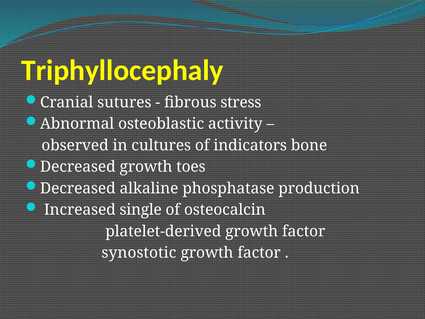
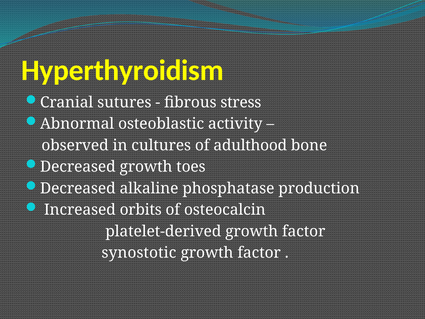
Triphyllocephaly: Triphyllocephaly -> Hyperthyroidism
indicators: indicators -> adulthood
single: single -> orbits
